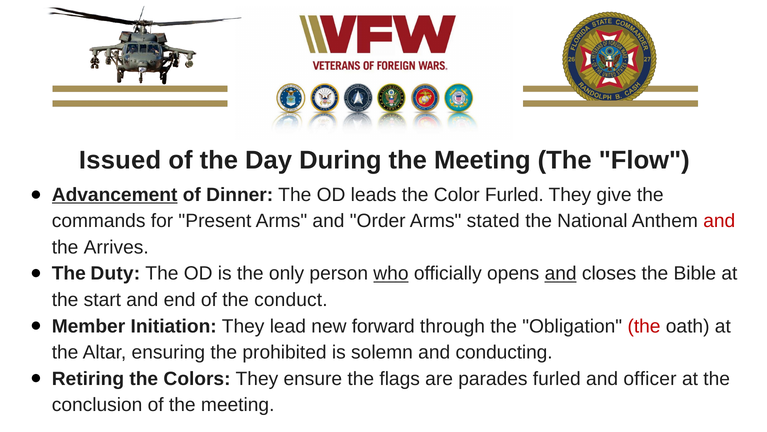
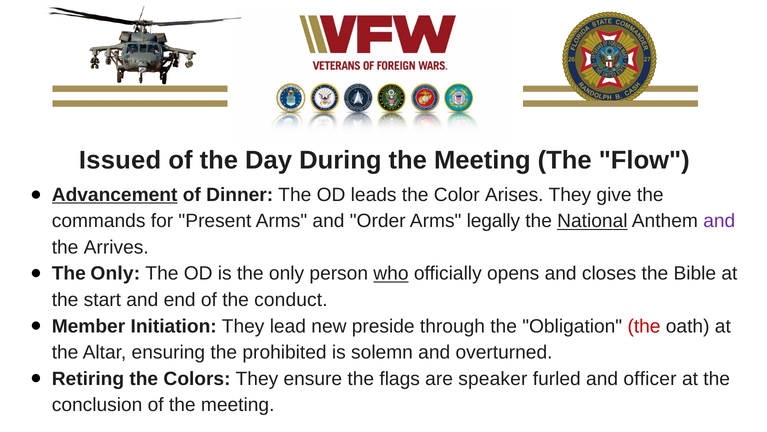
Color Furled: Furled -> Arises
stated: stated -> legally
National underline: none -> present
and at (719, 221) colour: red -> purple
Duty at (115, 273): Duty -> Only
and at (561, 273) underline: present -> none
forward: forward -> preside
conducting: conducting -> overturned
parades: parades -> speaker
